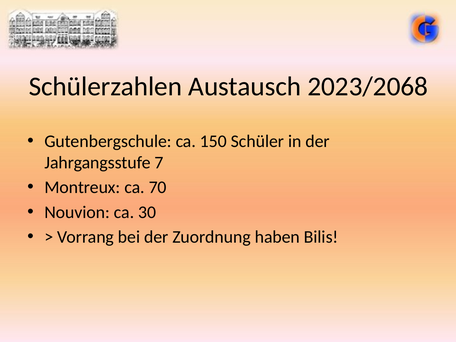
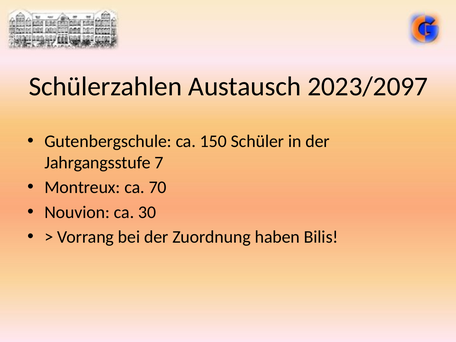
2023/2068: 2023/2068 -> 2023/2097
